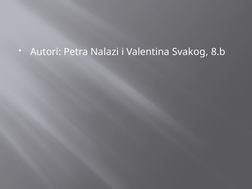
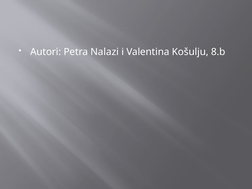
Svakog: Svakog -> Košulju
